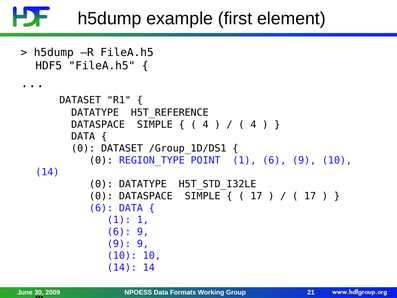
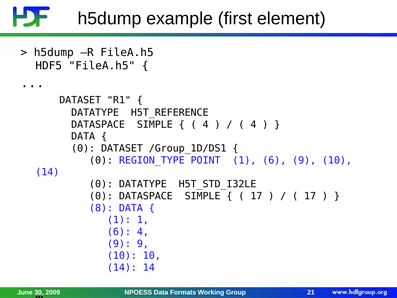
6 at (101, 208): 6 -> 8
9 at (143, 232): 9 -> 4
